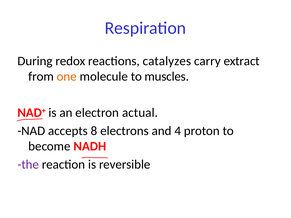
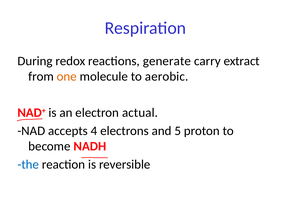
catalyzes: catalyzes -> generate
muscles: muscles -> aerobic
8: 8 -> 4
4: 4 -> 5
the colour: purple -> blue
